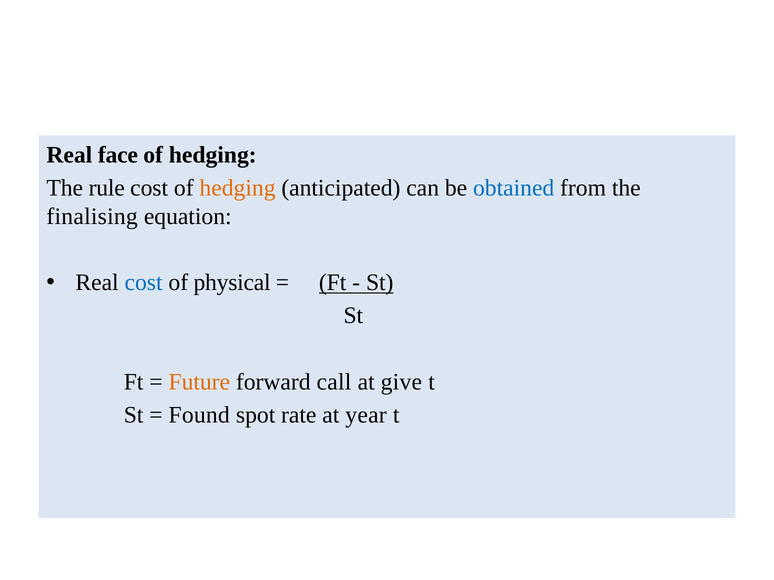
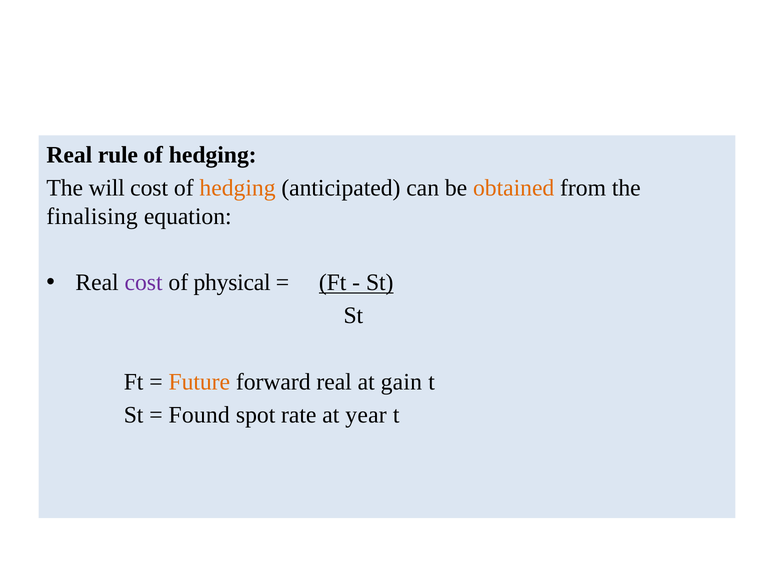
face: face -> rule
rule: rule -> will
obtained colour: blue -> orange
cost at (144, 283) colour: blue -> purple
forward call: call -> real
give: give -> gain
